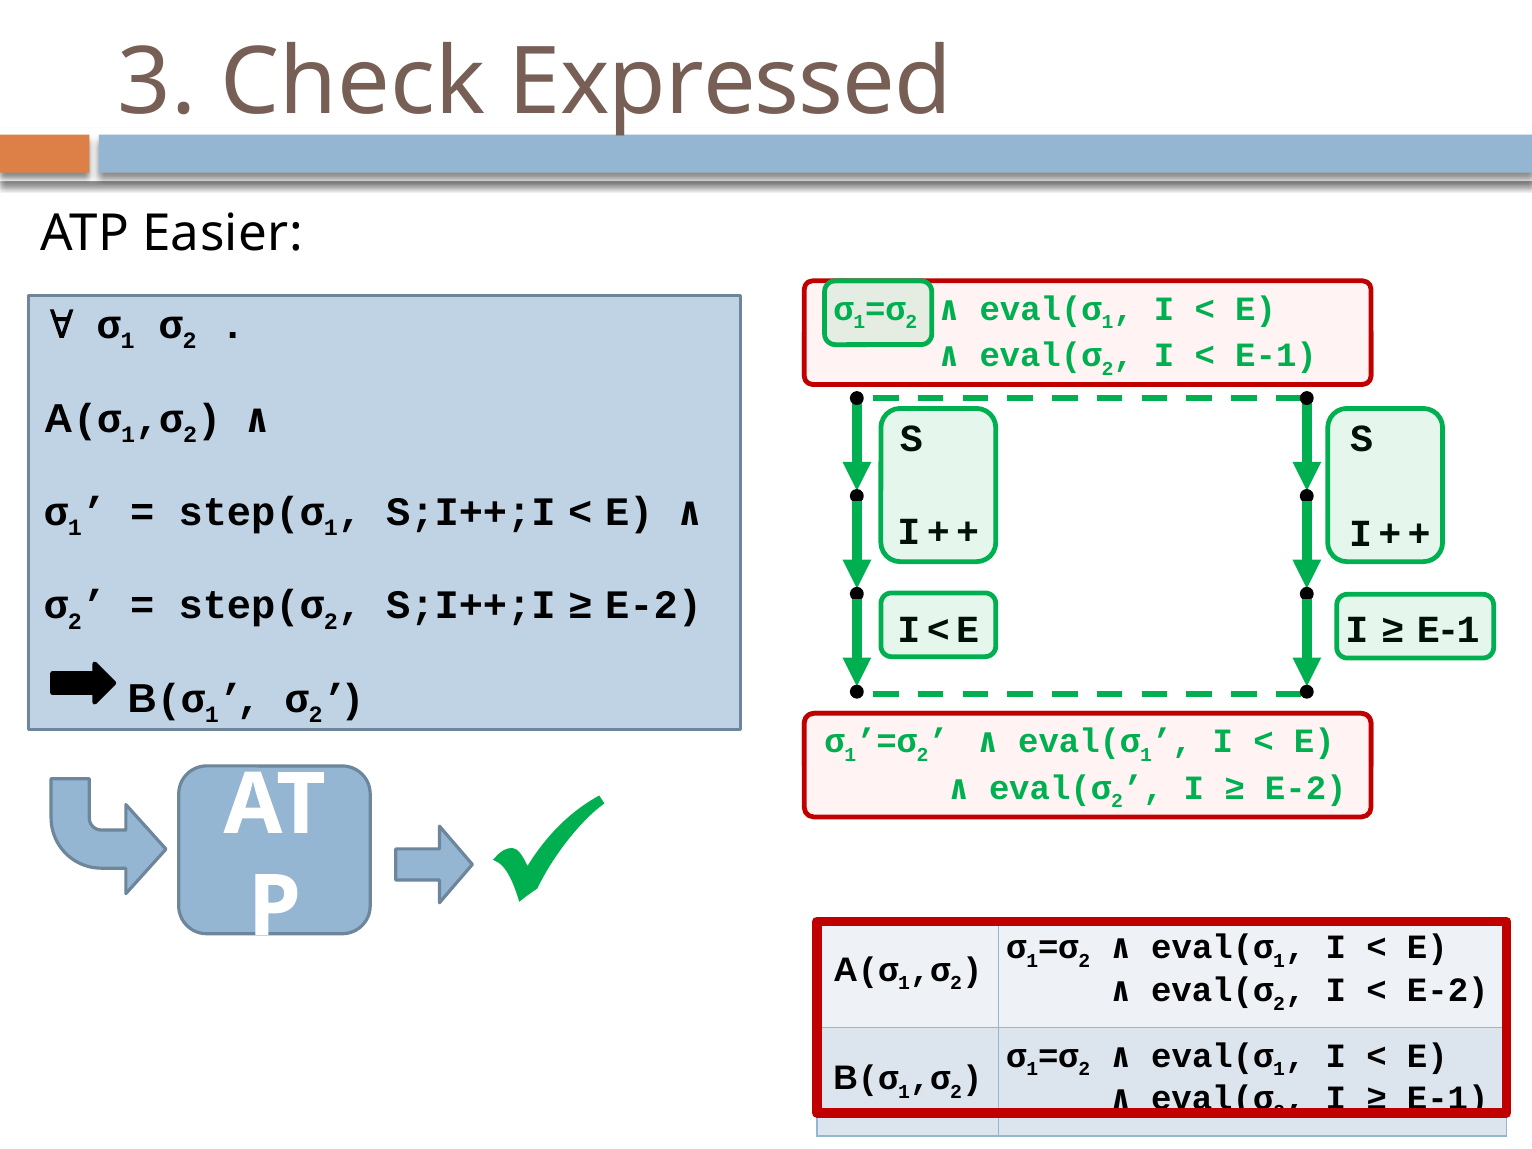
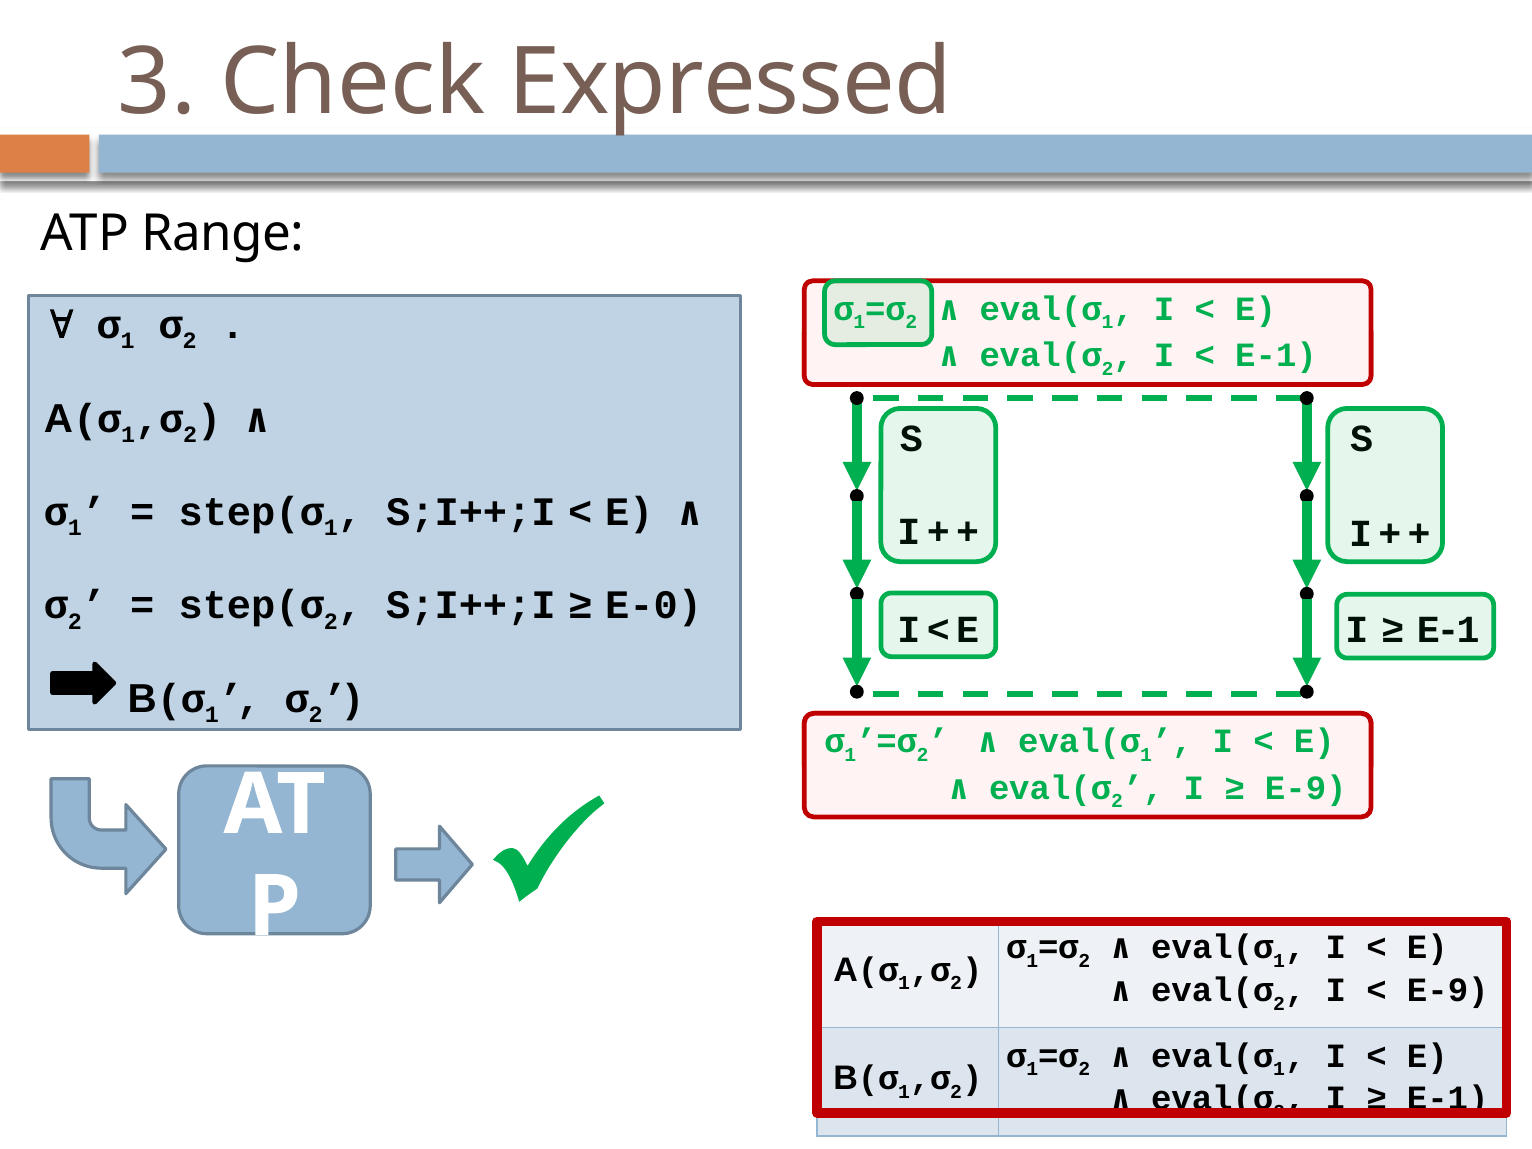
Easier: Easier -> Range
E-2 at (654, 606): E-2 -> E-0
E-2 at (1306, 788): E-2 -> E-9
E-2 at (1448, 990): E-2 -> E-9
